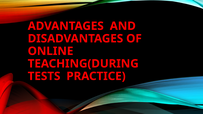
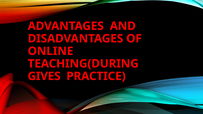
TESTS: TESTS -> GIVES
